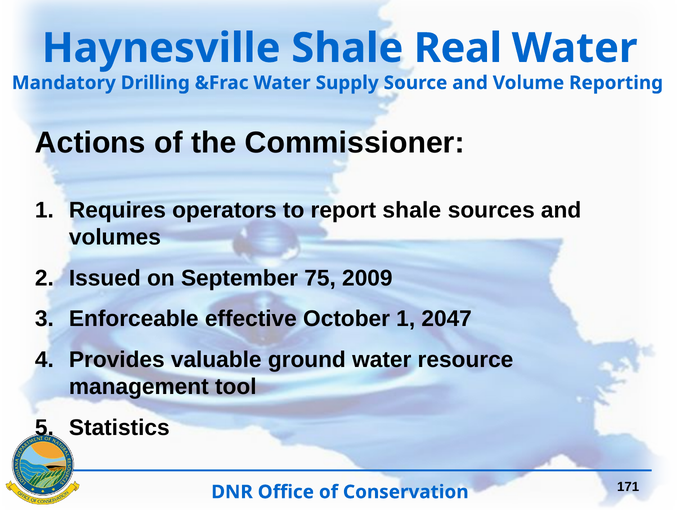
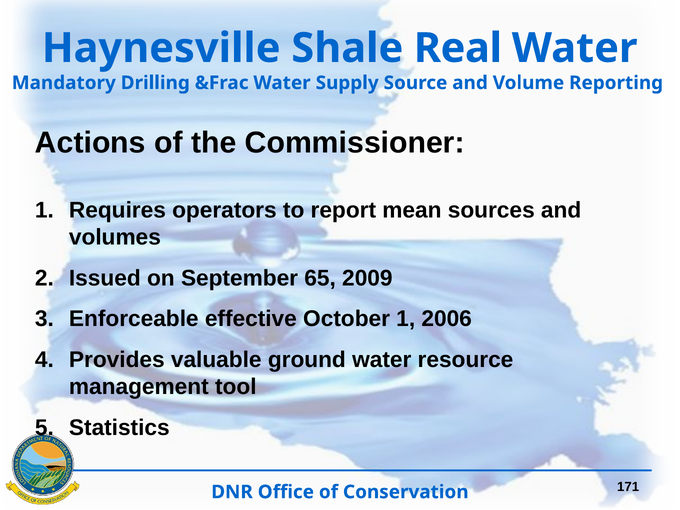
report shale: shale -> mean
75: 75 -> 65
2047: 2047 -> 2006
